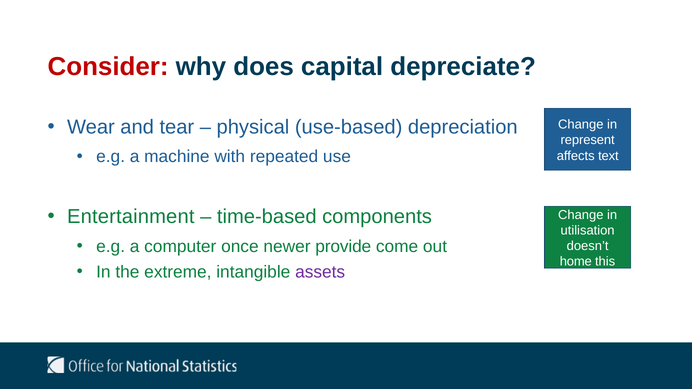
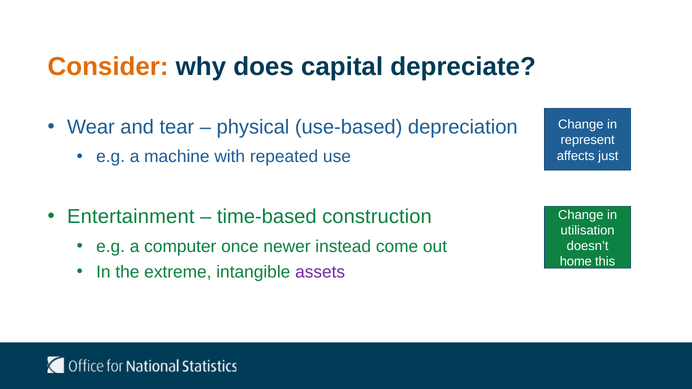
Consider colour: red -> orange
text: text -> just
components: components -> construction
provide: provide -> instead
